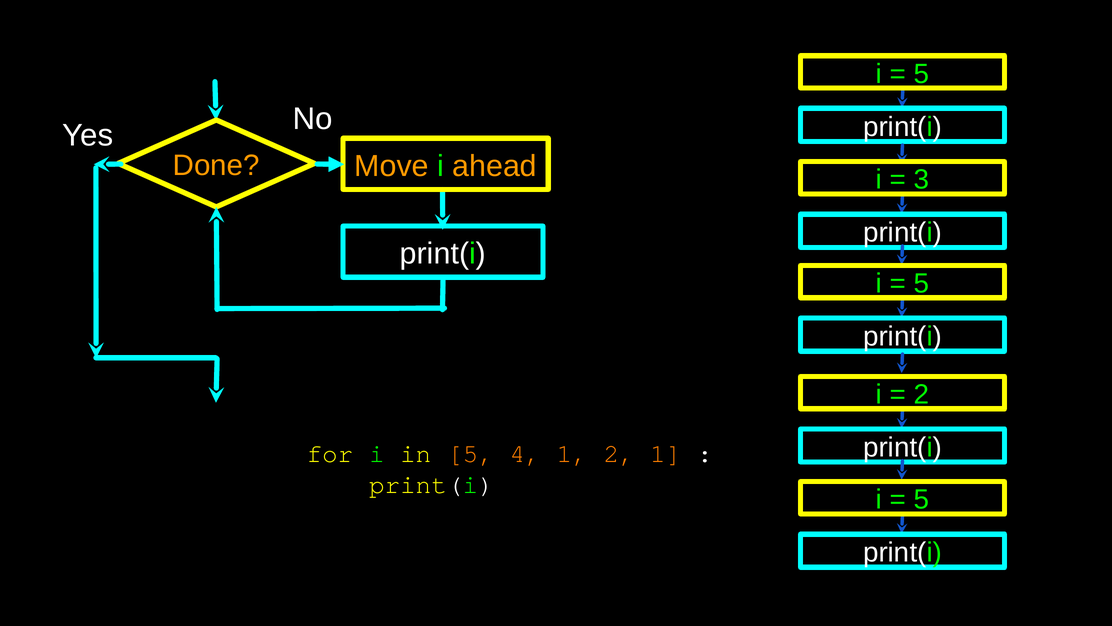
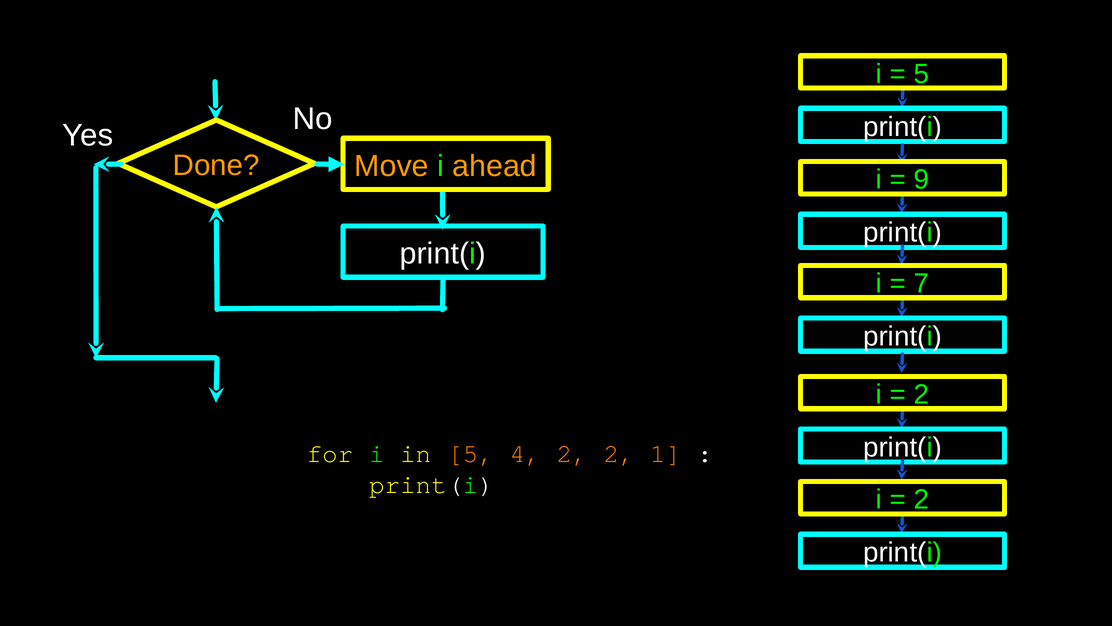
3: 3 -> 9
5 at (921, 283): 5 -> 7
4 1: 1 -> 2
5 at (921, 499): 5 -> 2
